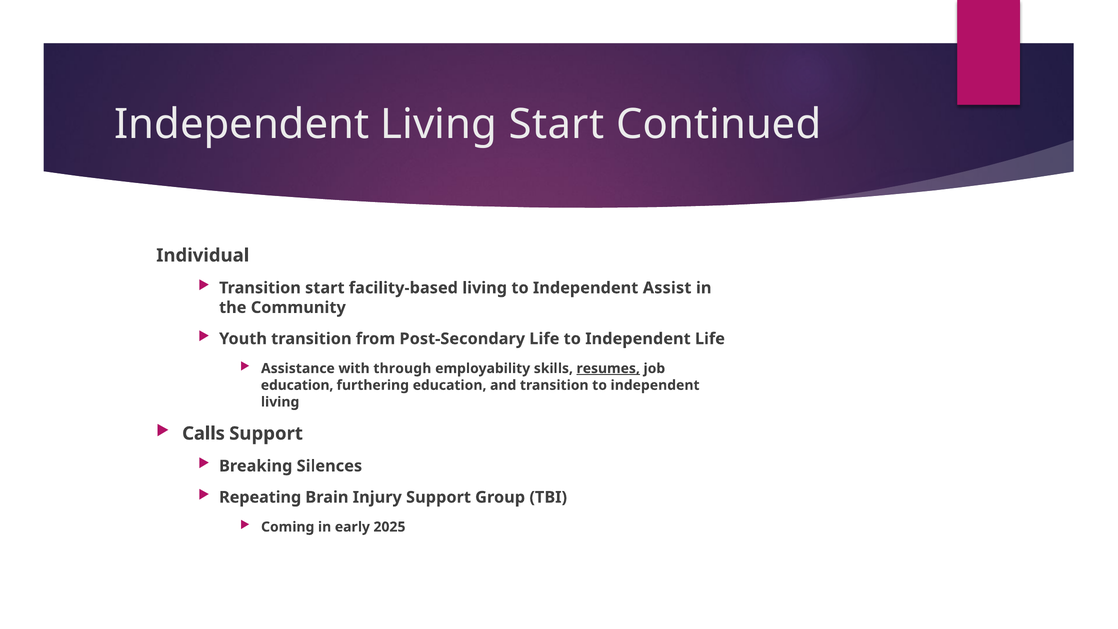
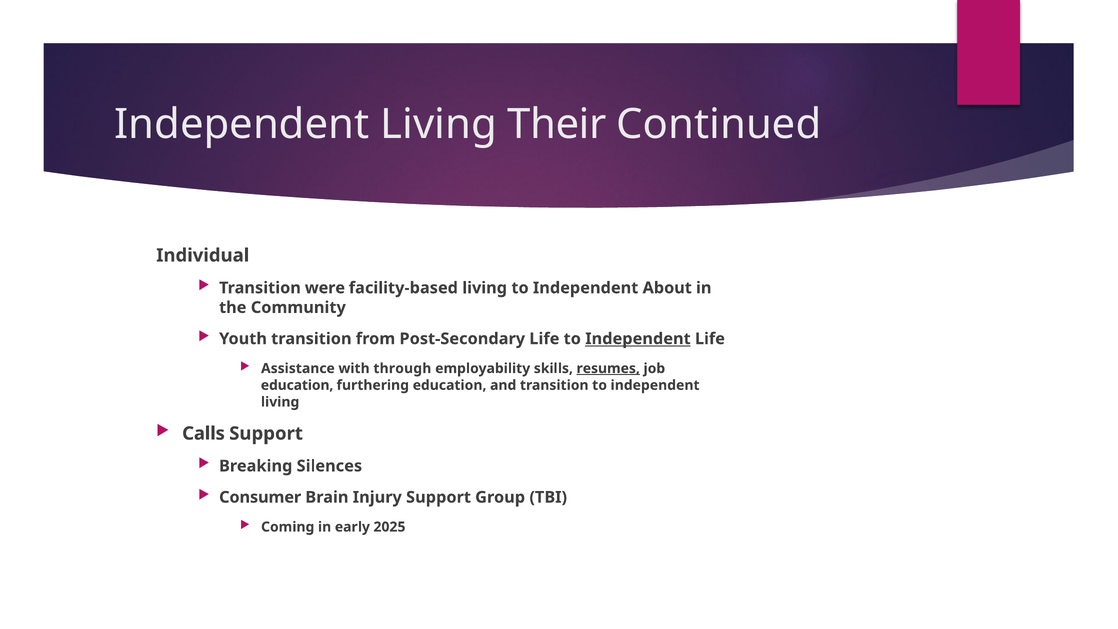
Living Start: Start -> Their
Transition start: start -> were
Assist: Assist -> About
Independent at (638, 339) underline: none -> present
Repeating: Repeating -> Consumer
